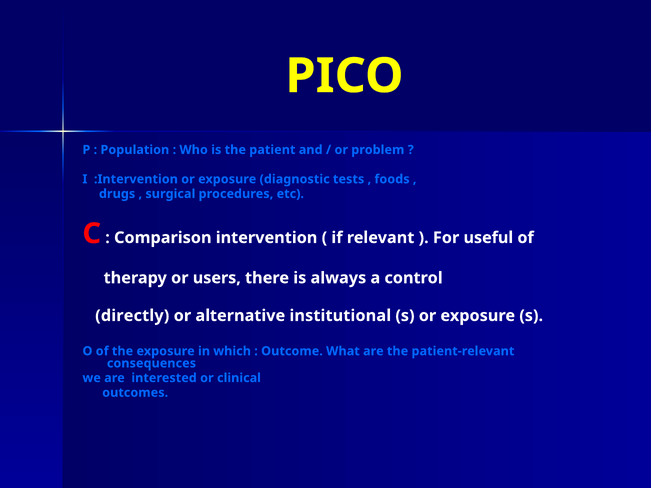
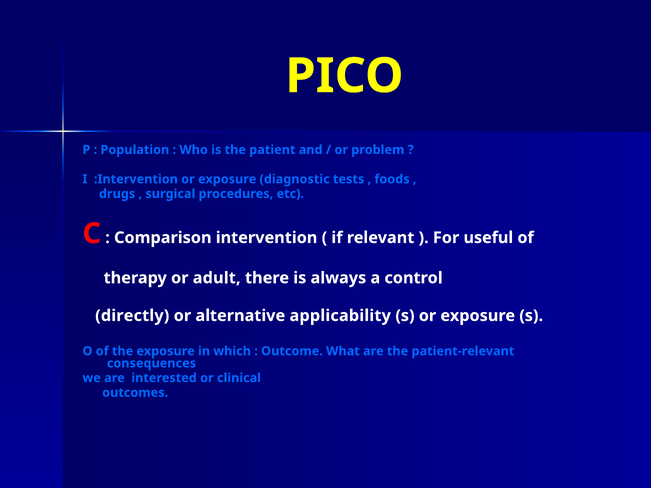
users: users -> adult
institutional: institutional -> applicability
